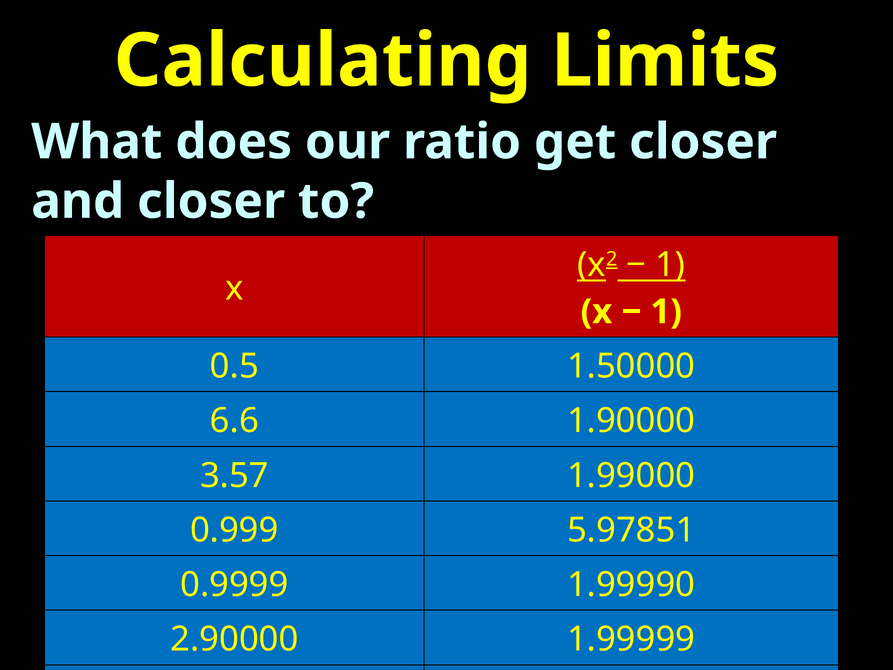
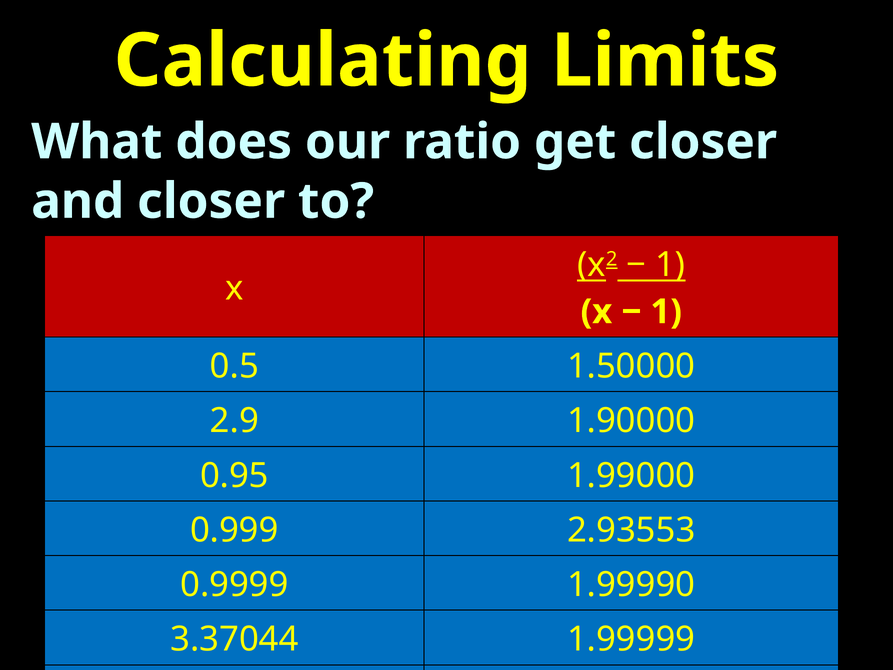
6.6: 6.6 -> 2.9
3.57: 3.57 -> 0.95
5.97851: 5.97851 -> 2.93553
2.90000: 2.90000 -> 3.37044
